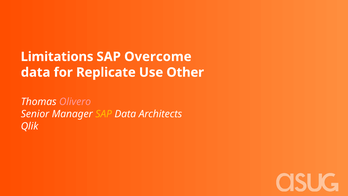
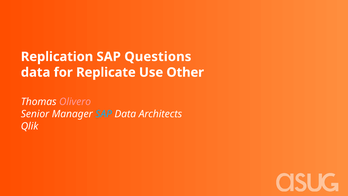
Limitations: Limitations -> Replication
Overcome: Overcome -> Questions
SAP at (104, 114) colour: yellow -> light blue
